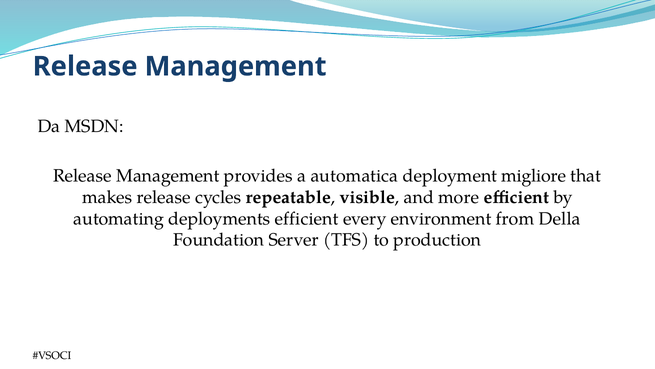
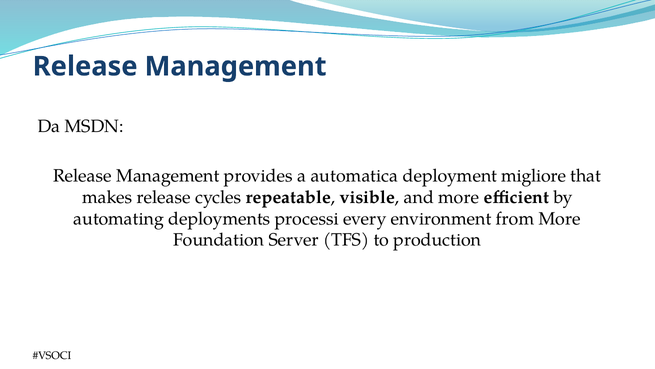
deployments efficient: efficient -> processi
from Della: Della -> More
